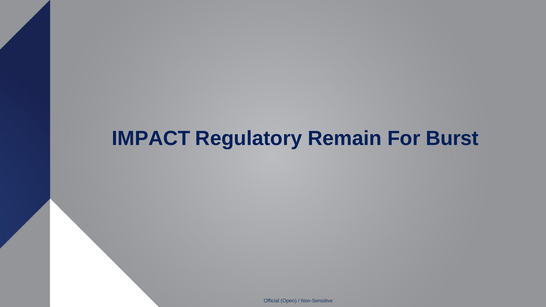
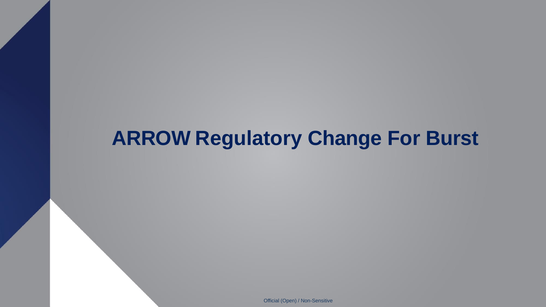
IMPACT: IMPACT -> ARROW
Remain: Remain -> Change
